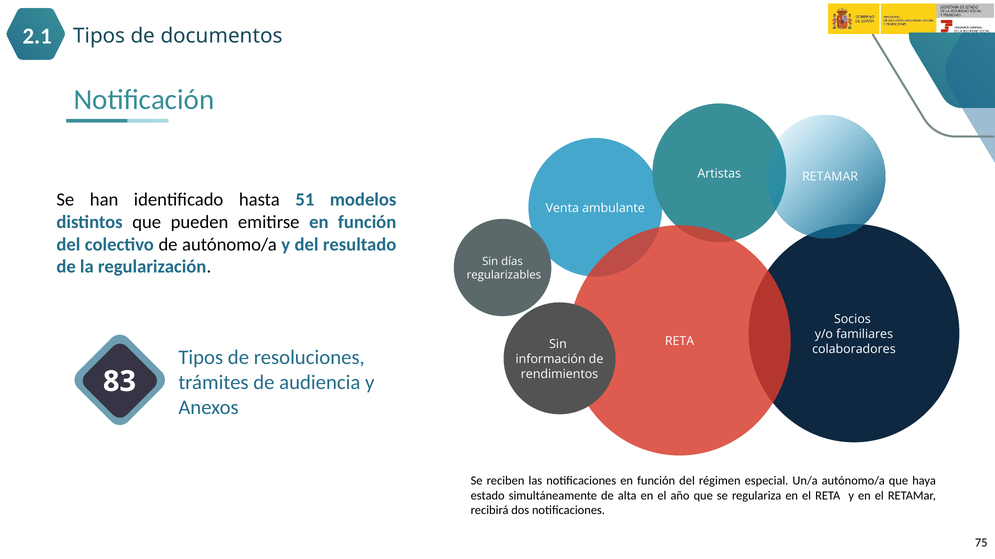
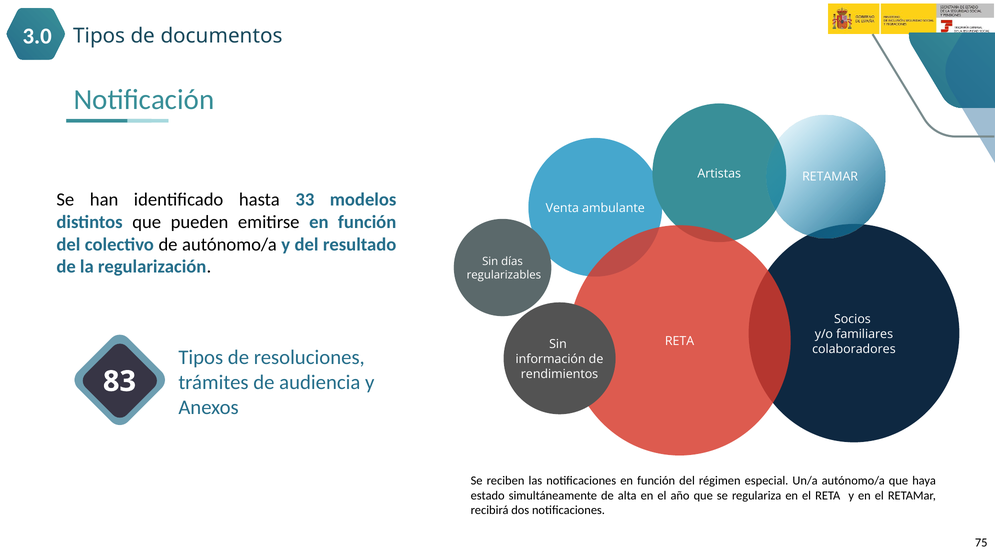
2.1: 2.1 -> 3.0
51: 51 -> 33
